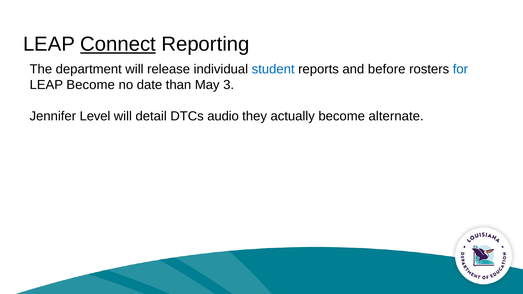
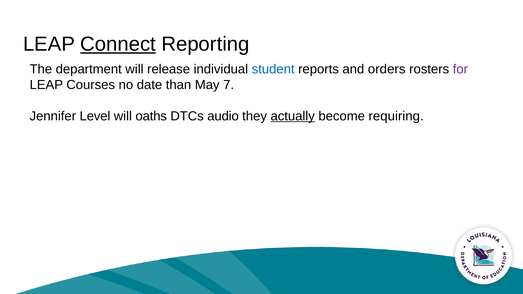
before: before -> orders
for colour: blue -> purple
LEAP Become: Become -> Courses
3: 3 -> 7
detail: detail -> oaths
actually underline: none -> present
alternate: alternate -> requiring
